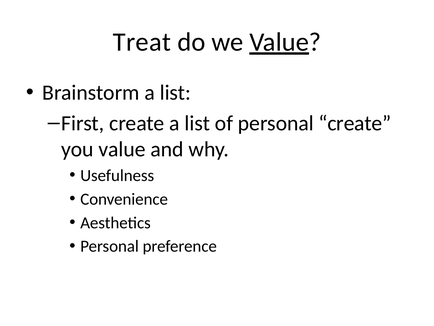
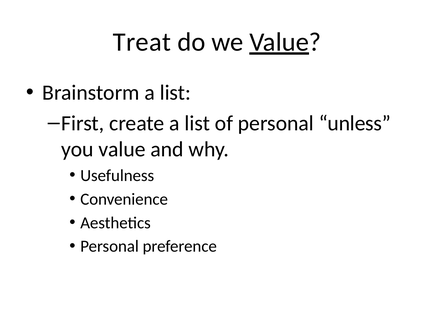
personal create: create -> unless
